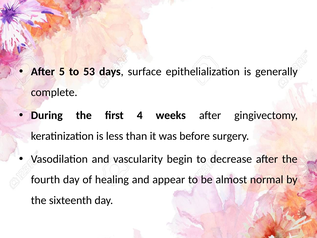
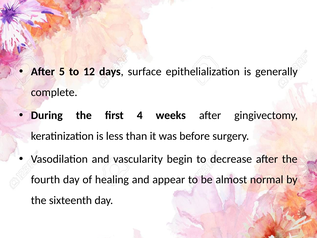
53: 53 -> 12
